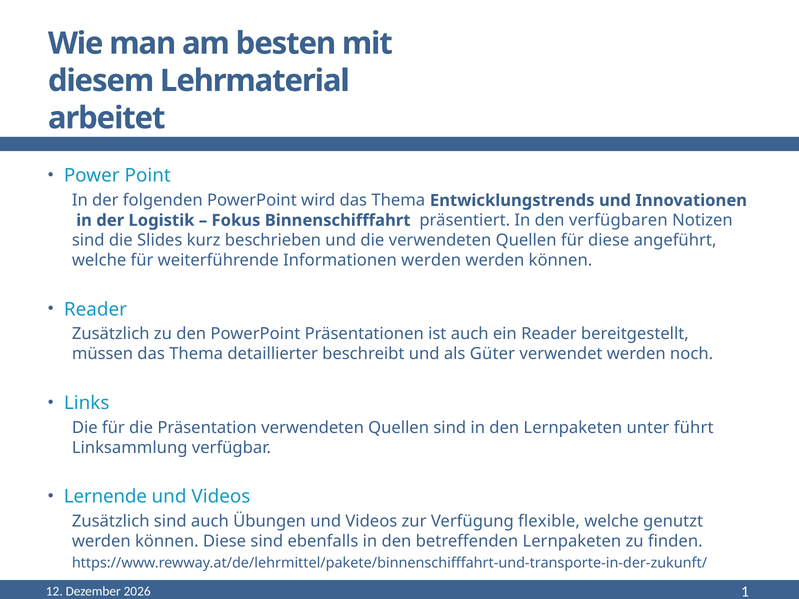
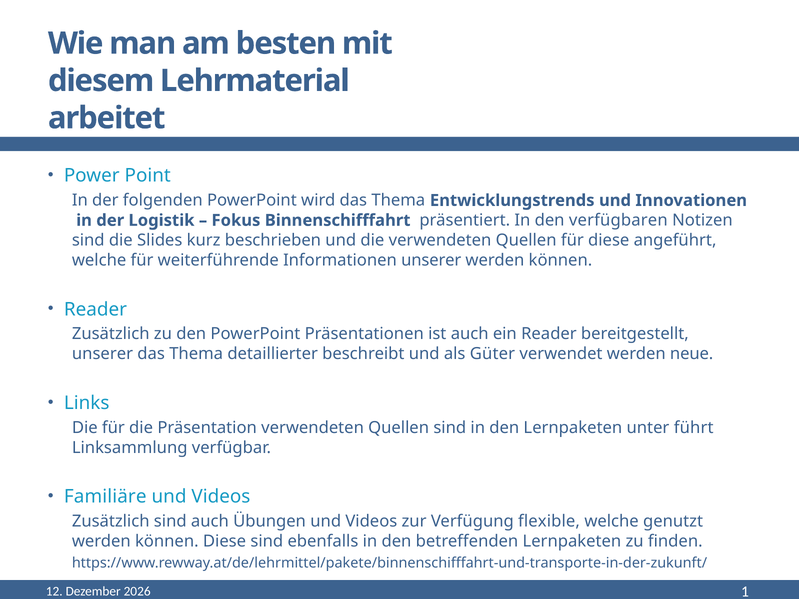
Informationen werden: werden -> unserer
müssen at (103, 354): müssen -> unserer
noch: noch -> neue
Lernende: Lernende -> Familiäre
